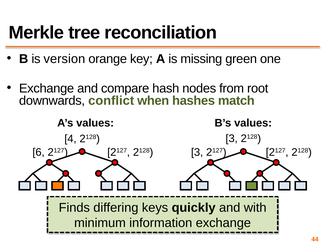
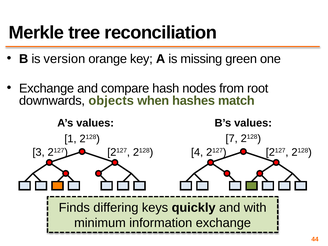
conflict: conflict -> objects
3 at (232, 139): 3 -> 7
4: 4 -> 1
6: 6 -> 3
3 at (197, 152): 3 -> 4
